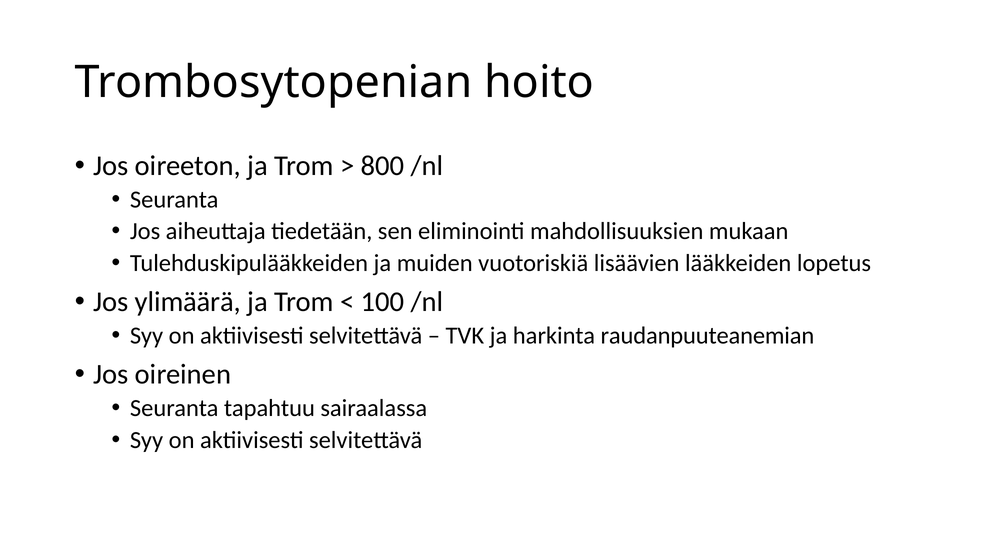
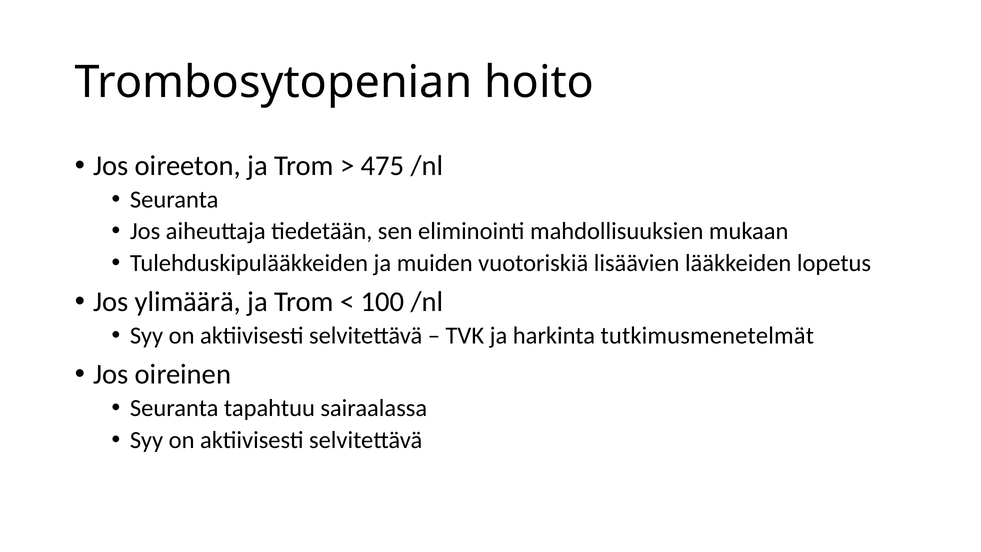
800: 800 -> 475
raudanpuuteanemian: raudanpuuteanemian -> tutkimusmenetelmät
